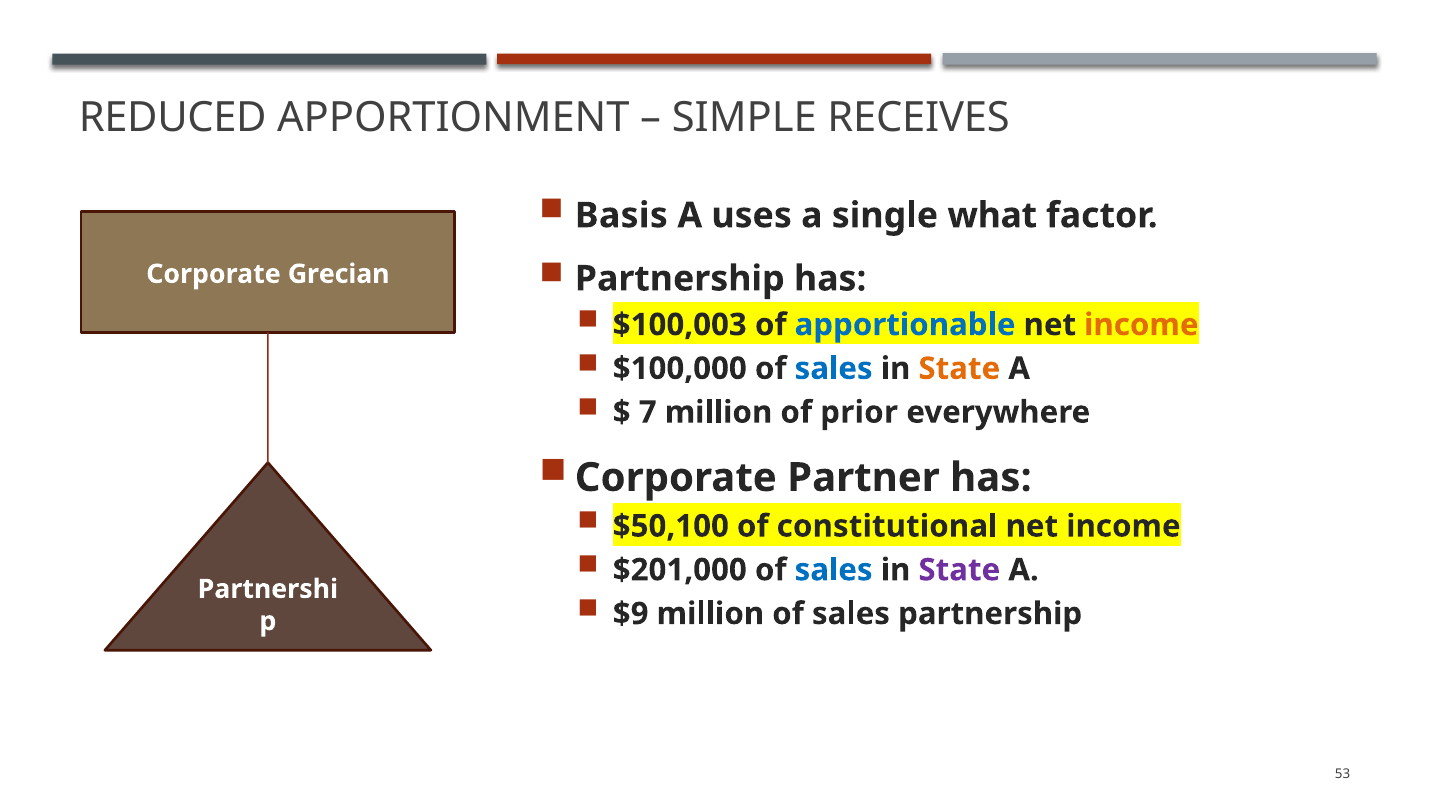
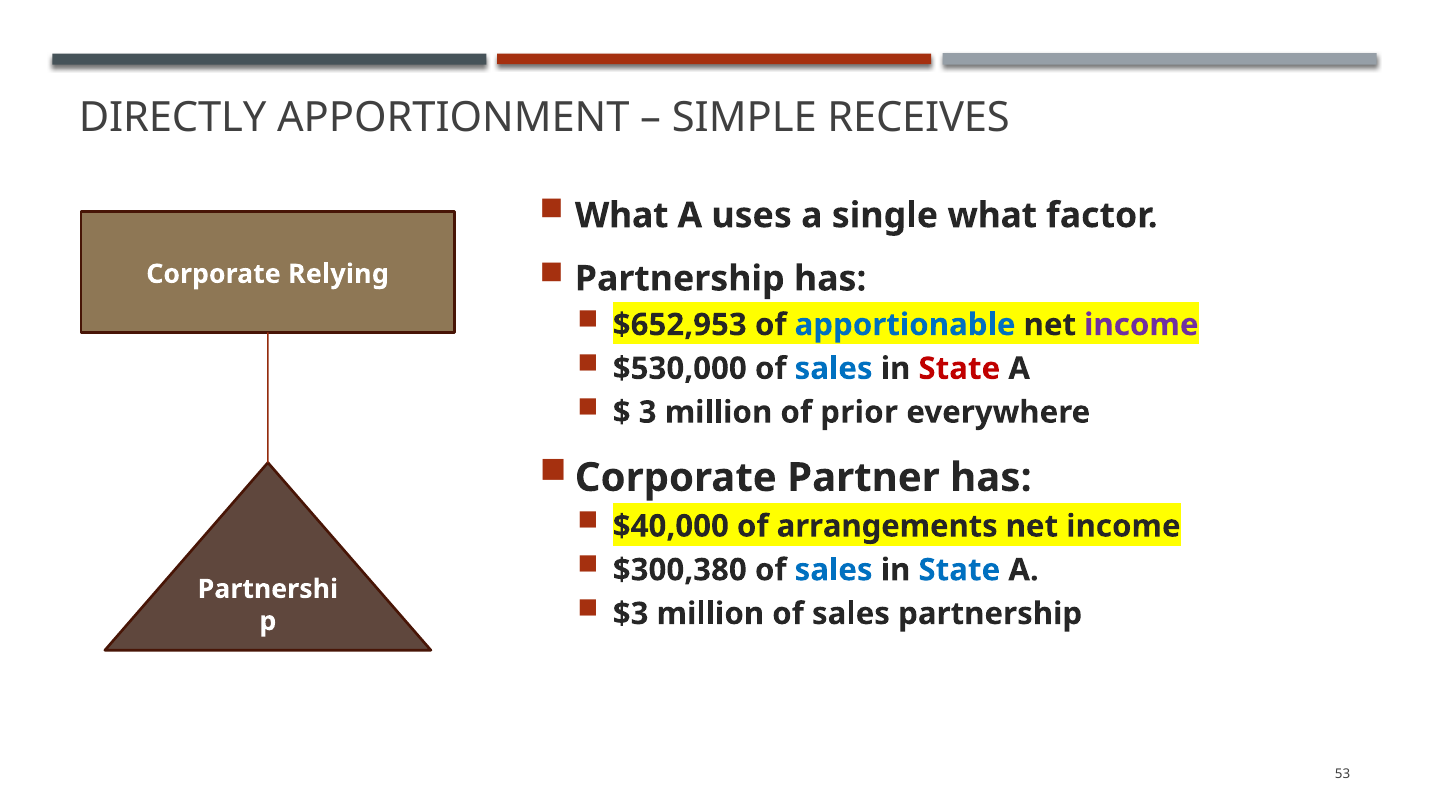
REDUCED: REDUCED -> DIRECTLY
Basis at (621, 215): Basis -> What
Grecian: Grecian -> Relying
$100,003: $100,003 -> $652,953
income at (1141, 325) colour: orange -> purple
$100,000: $100,000 -> $530,000
State at (959, 369) colour: orange -> red
7: 7 -> 3
$50,100: $50,100 -> $40,000
constitutional: constitutional -> arrangements
$201,000: $201,000 -> $300,380
State at (959, 570) colour: purple -> blue
$9: $9 -> $3
